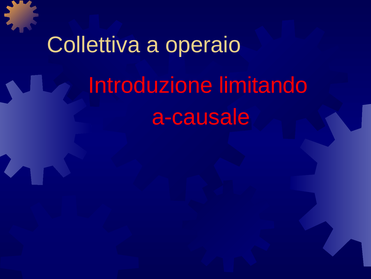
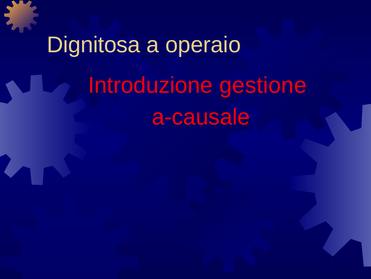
Collettiva: Collettiva -> Dignitosa
limitando: limitando -> gestione
